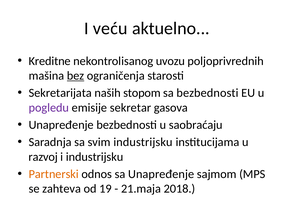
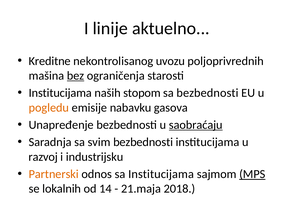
veću: veću -> linije
Sekretarijata at (60, 93): Sekretarijata -> Institucijama
pogledu colour: purple -> orange
sekretar: sekretar -> nabavku
saobraćaju underline: none -> present
svim industrijsku: industrijsku -> bezbednosti
sa Unapređenje: Unapređenje -> Institucijama
MPS underline: none -> present
zahteva: zahteva -> lokalnih
19: 19 -> 14
